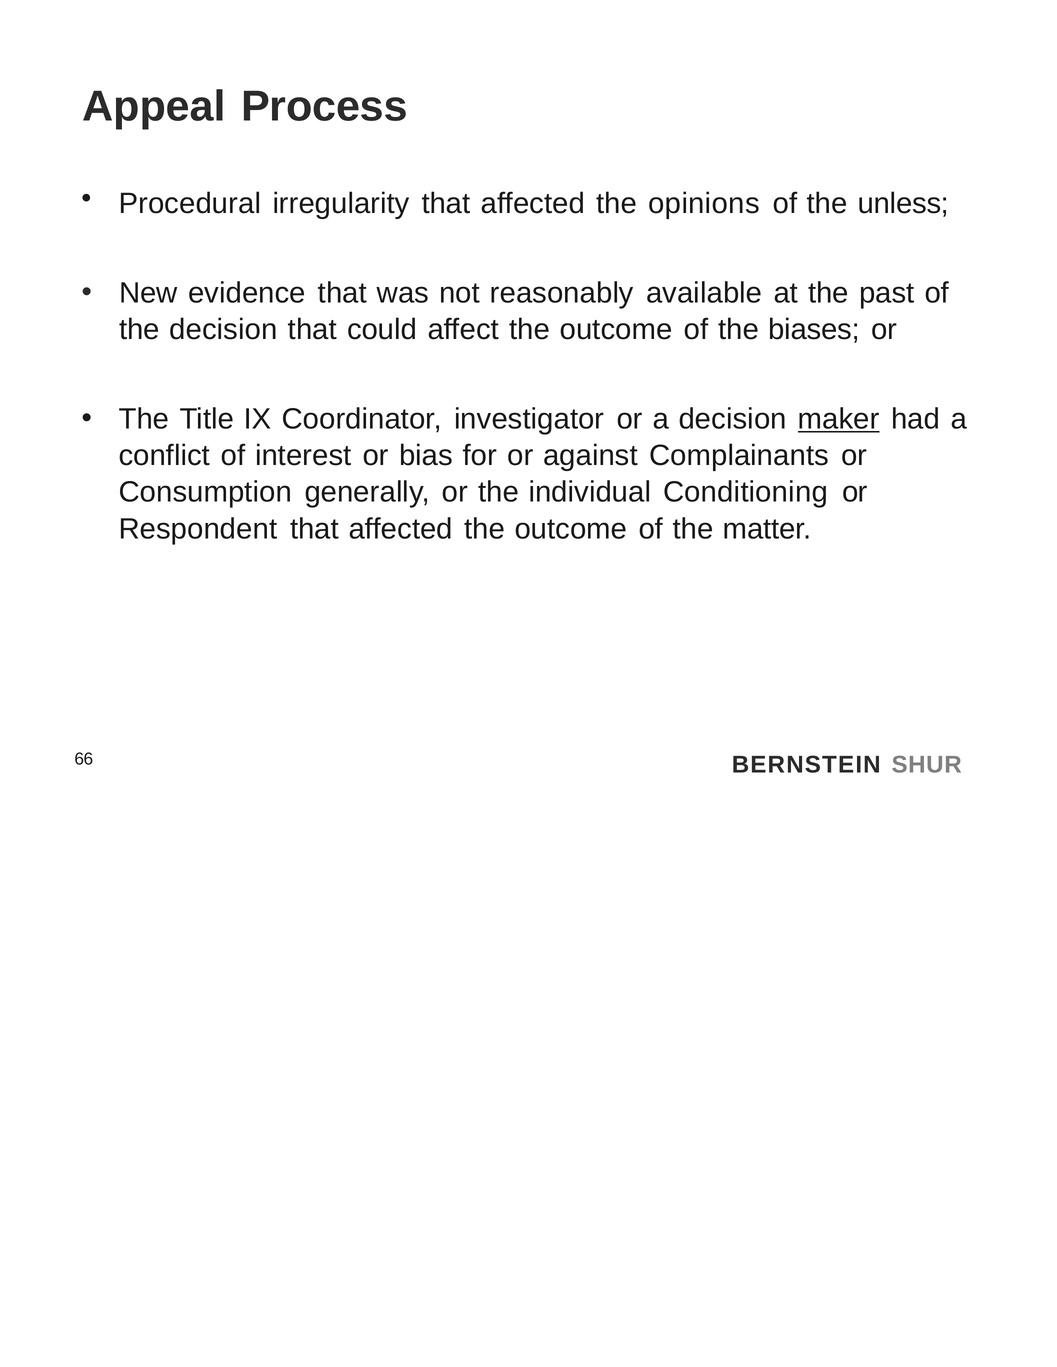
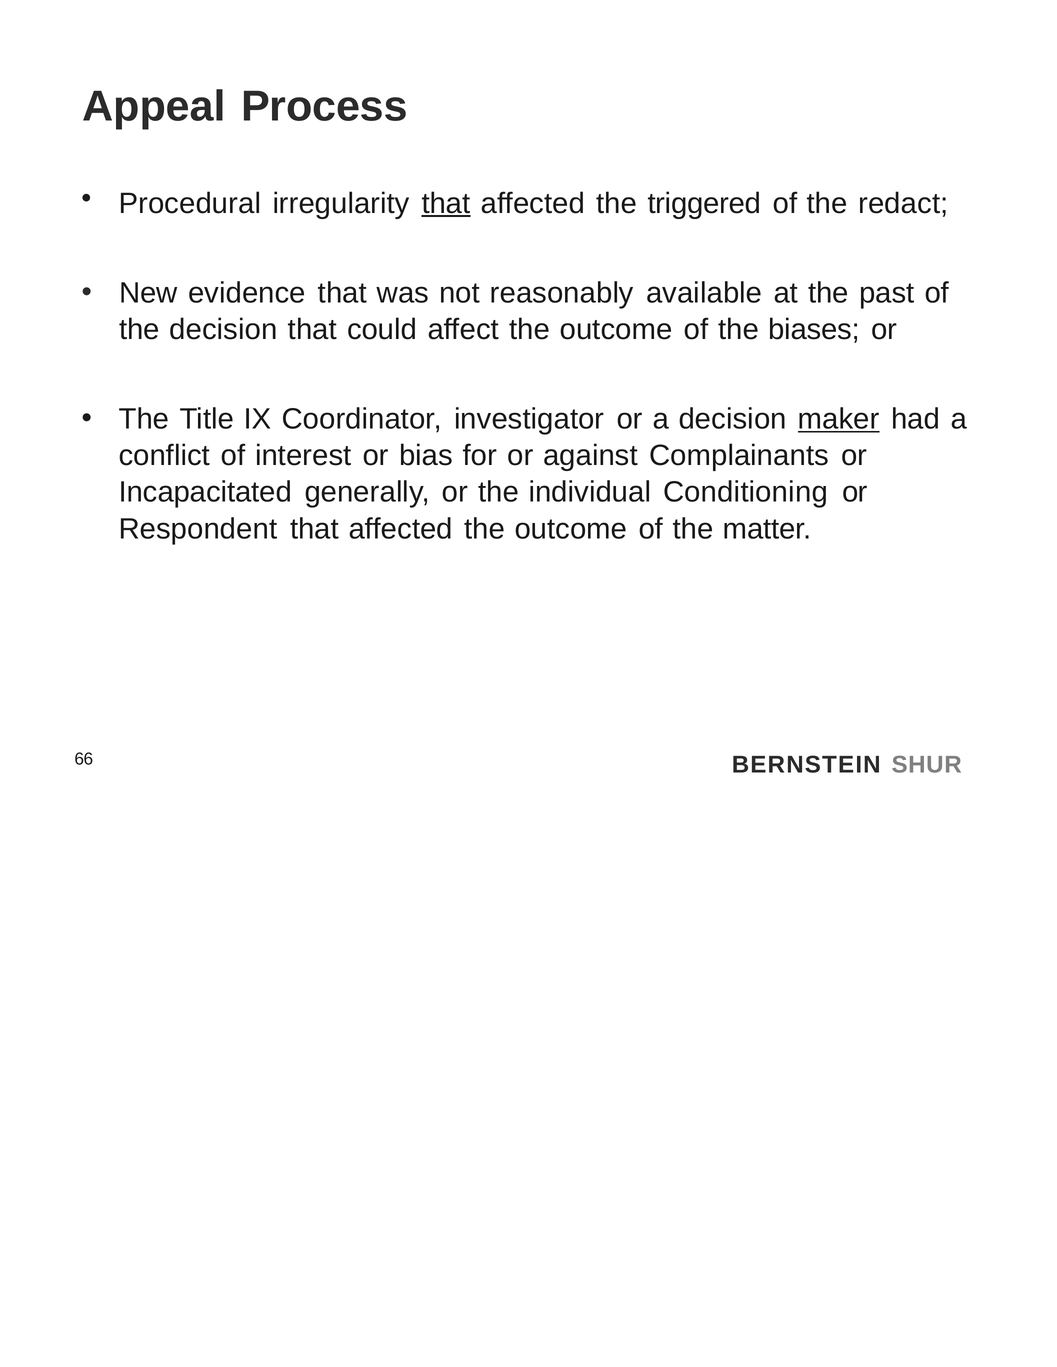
that at (446, 204) underline: none -> present
opinions: opinions -> triggered
unless: unless -> redact
Consumption: Consumption -> Incapacitated
